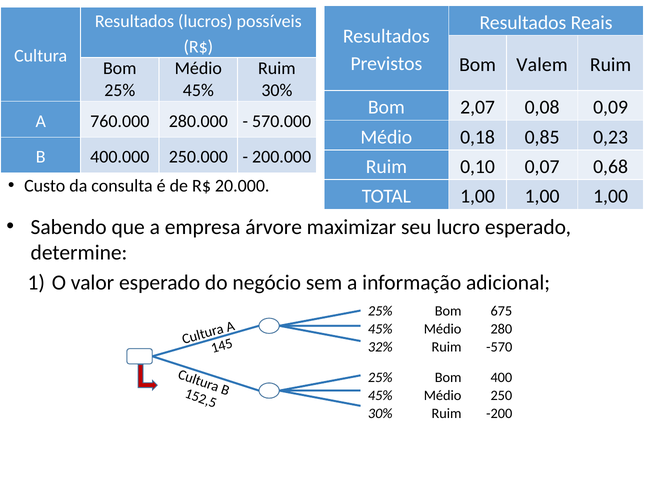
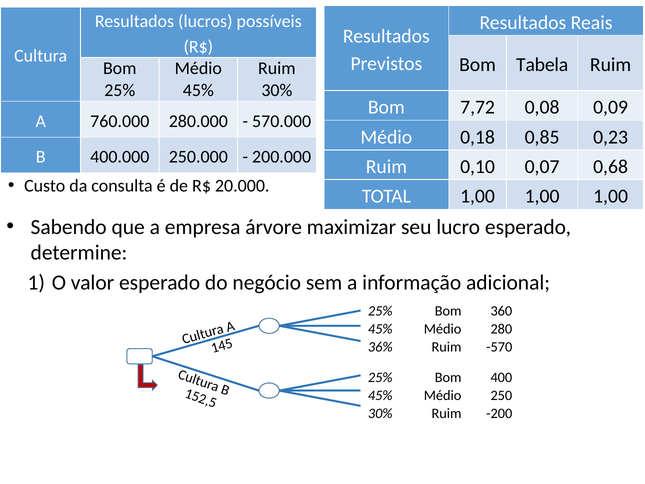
Valem: Valem -> Tabela
2,07: 2,07 -> 7,72
675: 675 -> 360
32%: 32% -> 36%
